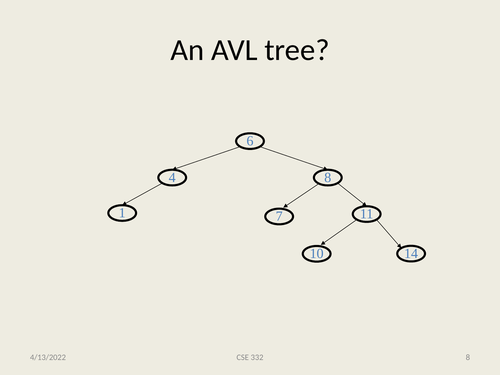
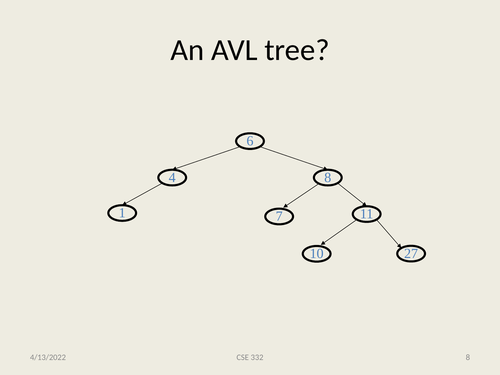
14: 14 -> 27
